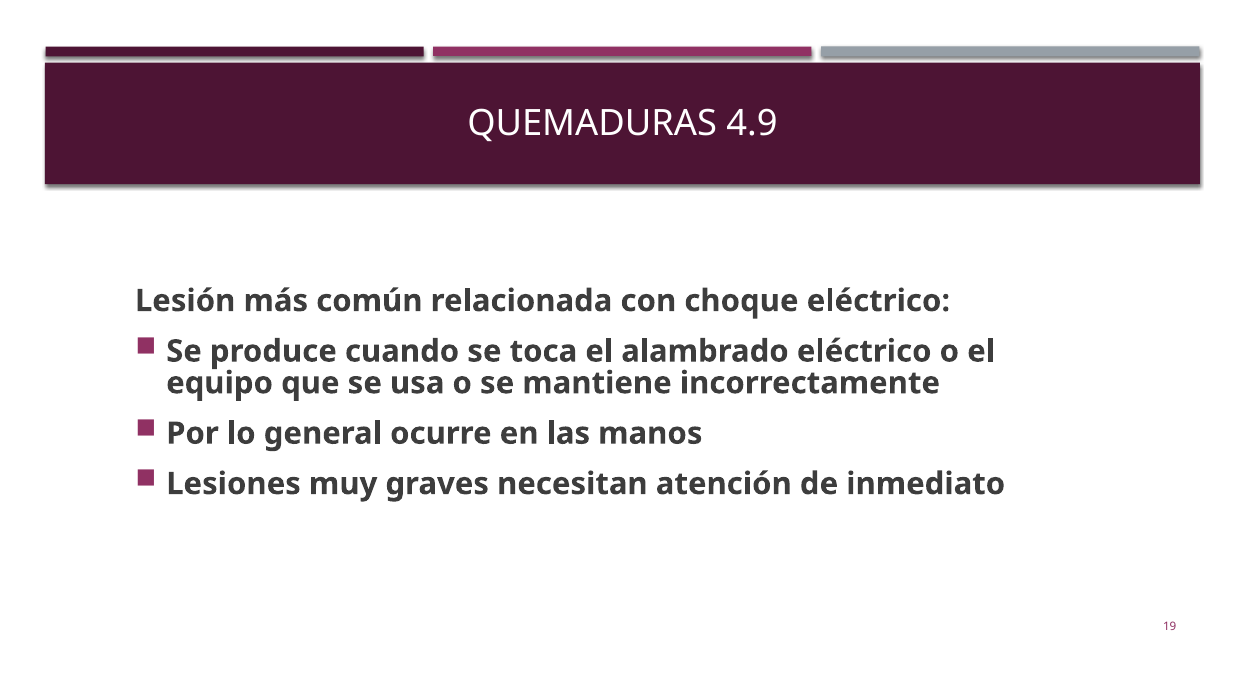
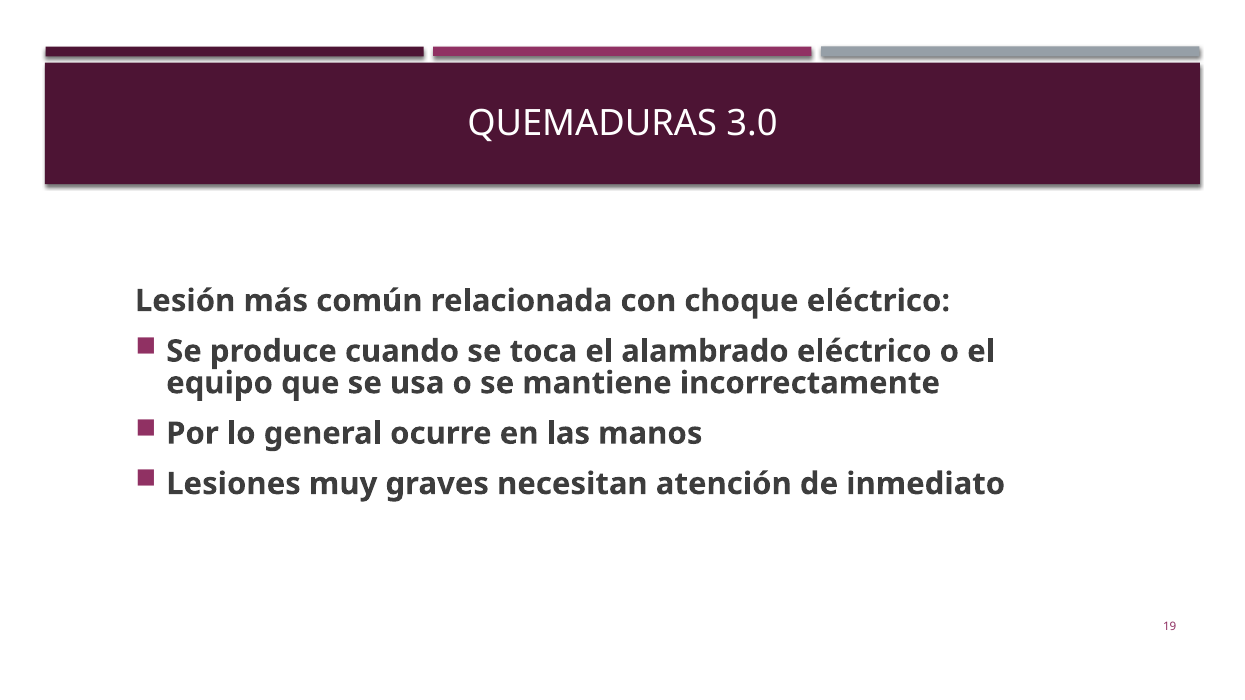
4.9: 4.9 -> 3.0
